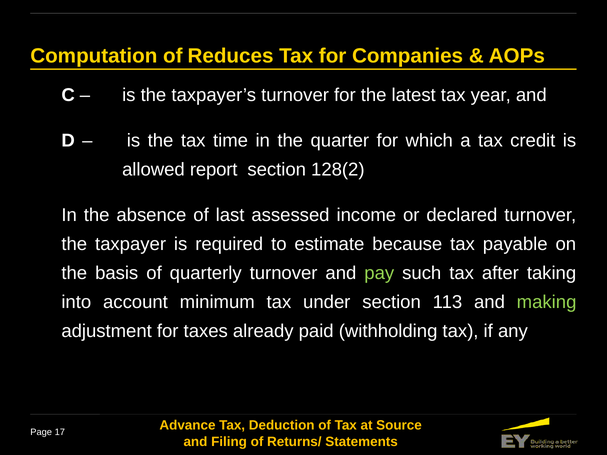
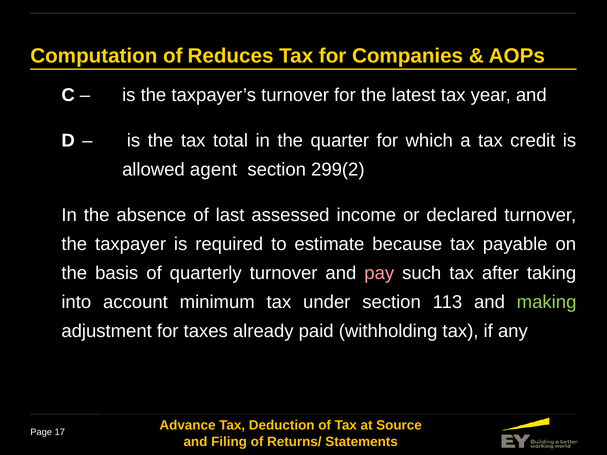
time: time -> total
report: report -> agent
128(2: 128(2 -> 299(2
pay colour: light green -> pink
